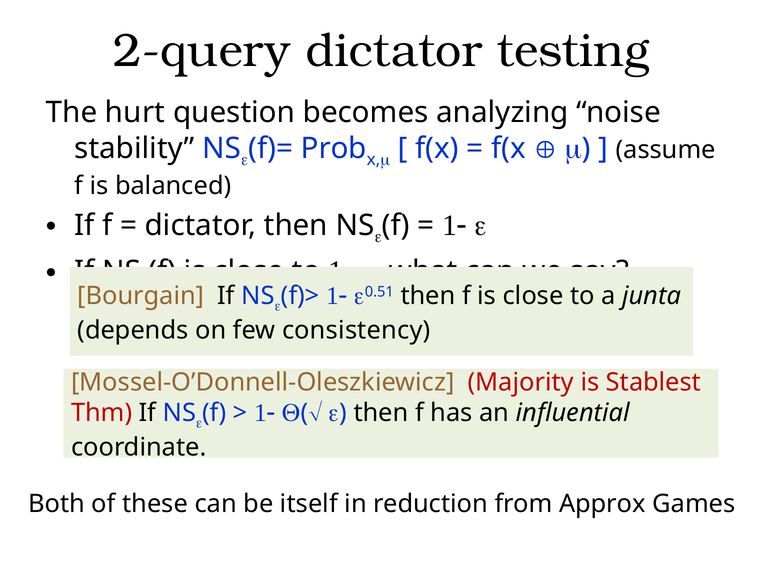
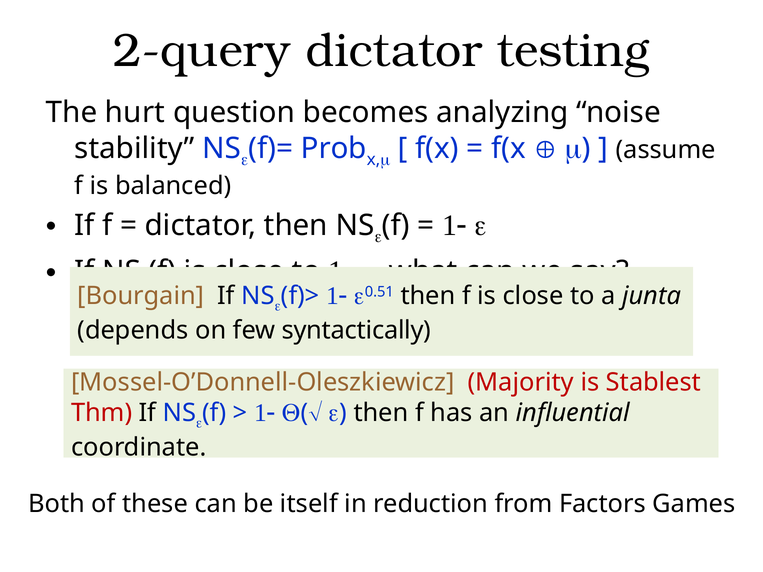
consistency: consistency -> syntactically
Approx: Approx -> Factors
